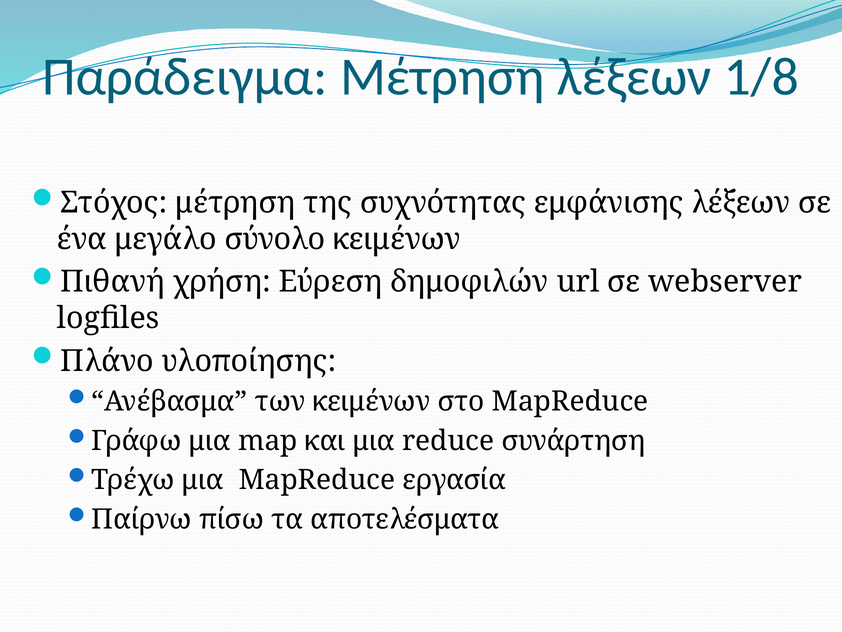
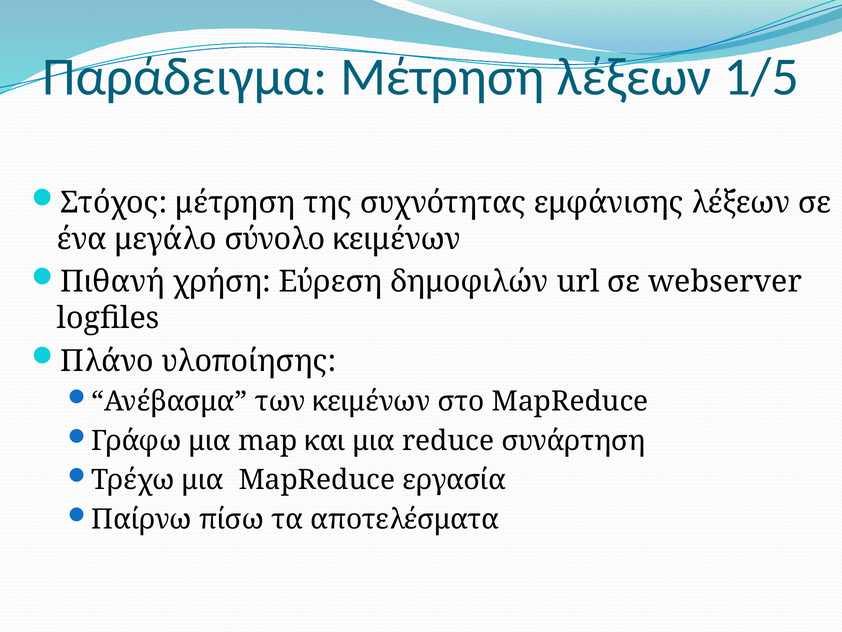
1/8: 1/8 -> 1/5
